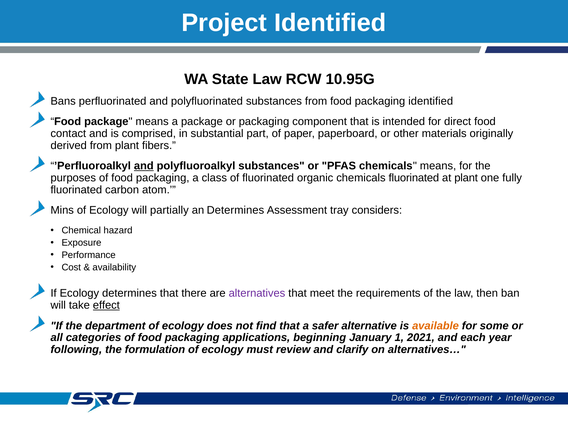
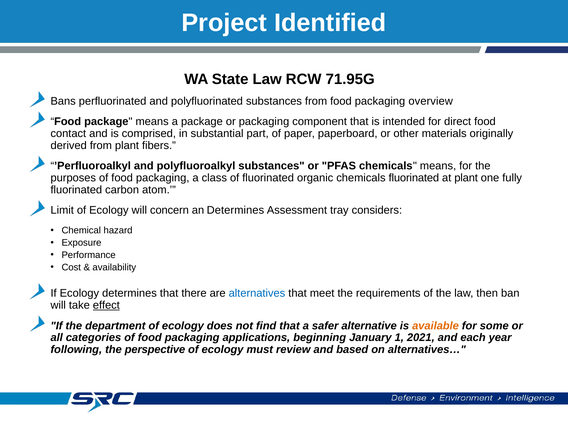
10.95G: 10.95G -> 71.95G
packaging identified: identified -> overview
and at (144, 166) underline: present -> none
Mins: Mins -> Limit
partially: partially -> concern
alternatives colour: purple -> blue
formulation: formulation -> perspective
clarify: clarify -> based
